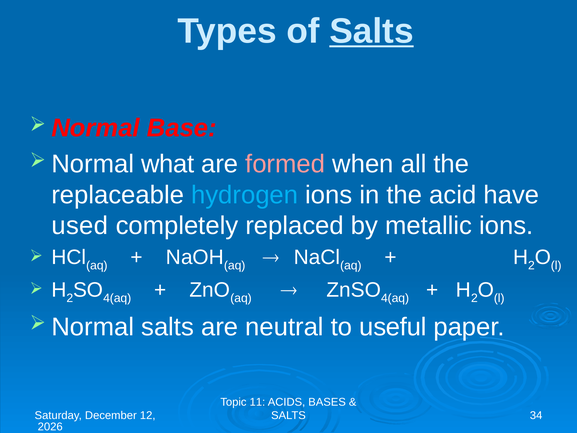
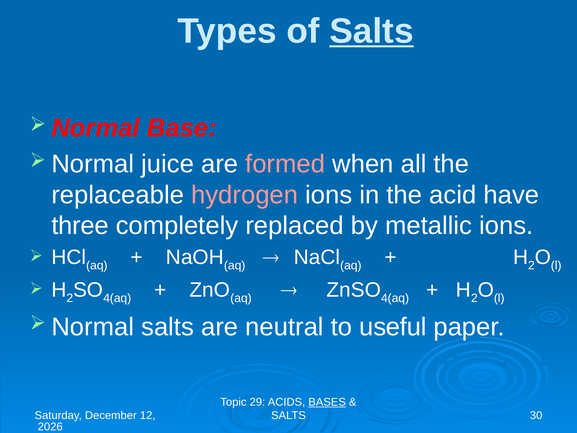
what: what -> juice
hydrogen colour: light blue -> pink
used: used -> three
11: 11 -> 29
BASES underline: none -> present
34: 34 -> 30
